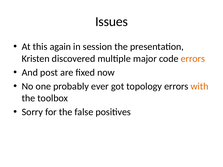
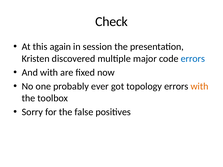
Issues: Issues -> Check
errors at (193, 59) colour: orange -> blue
And post: post -> with
